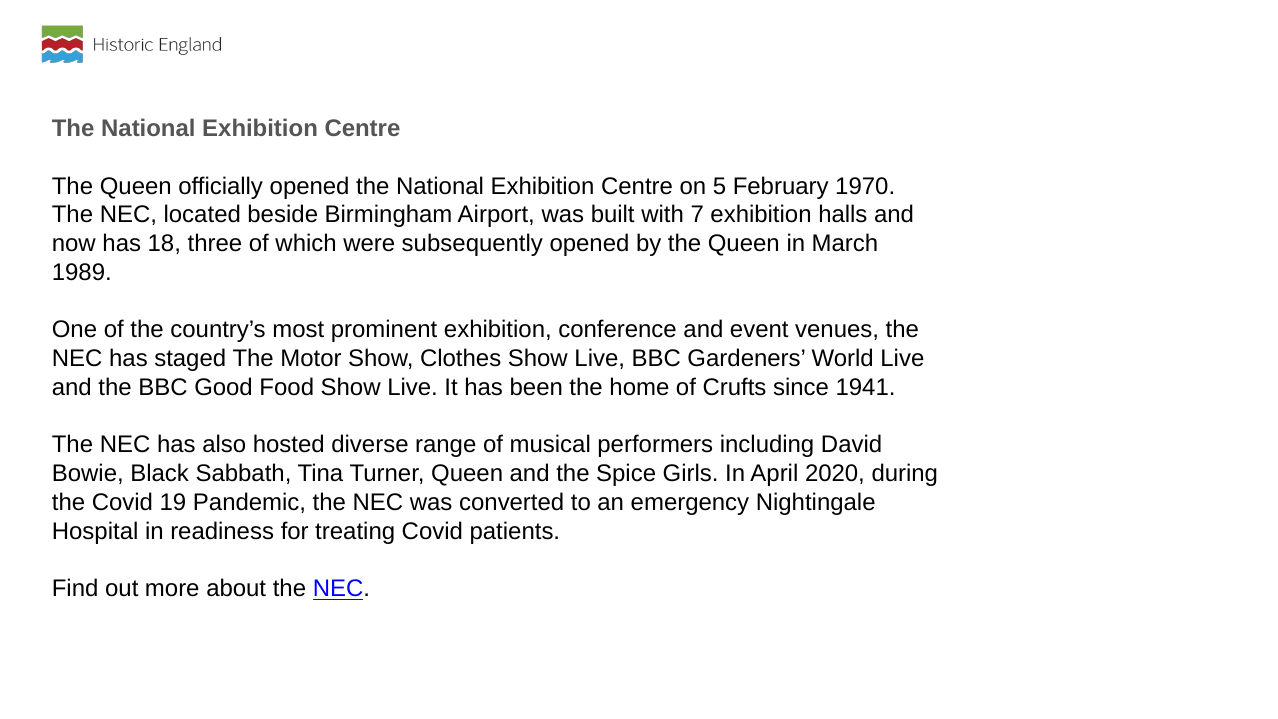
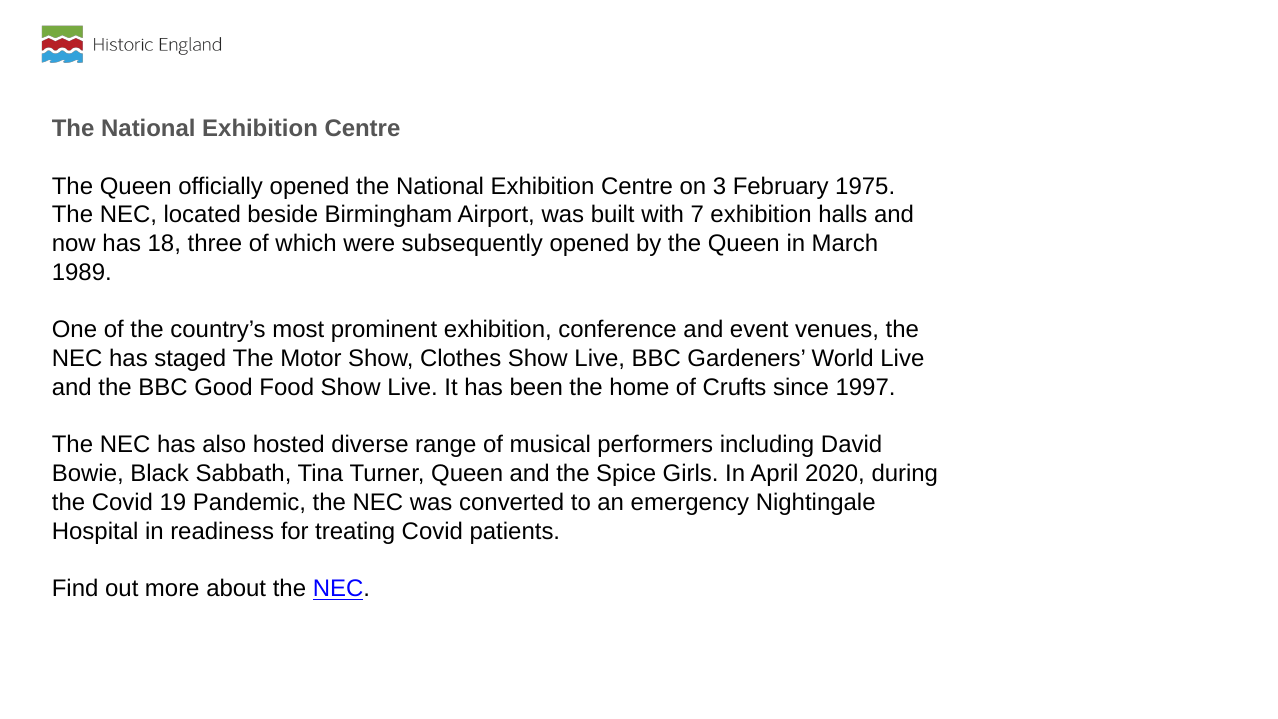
5: 5 -> 3
1970: 1970 -> 1975
1941: 1941 -> 1997
